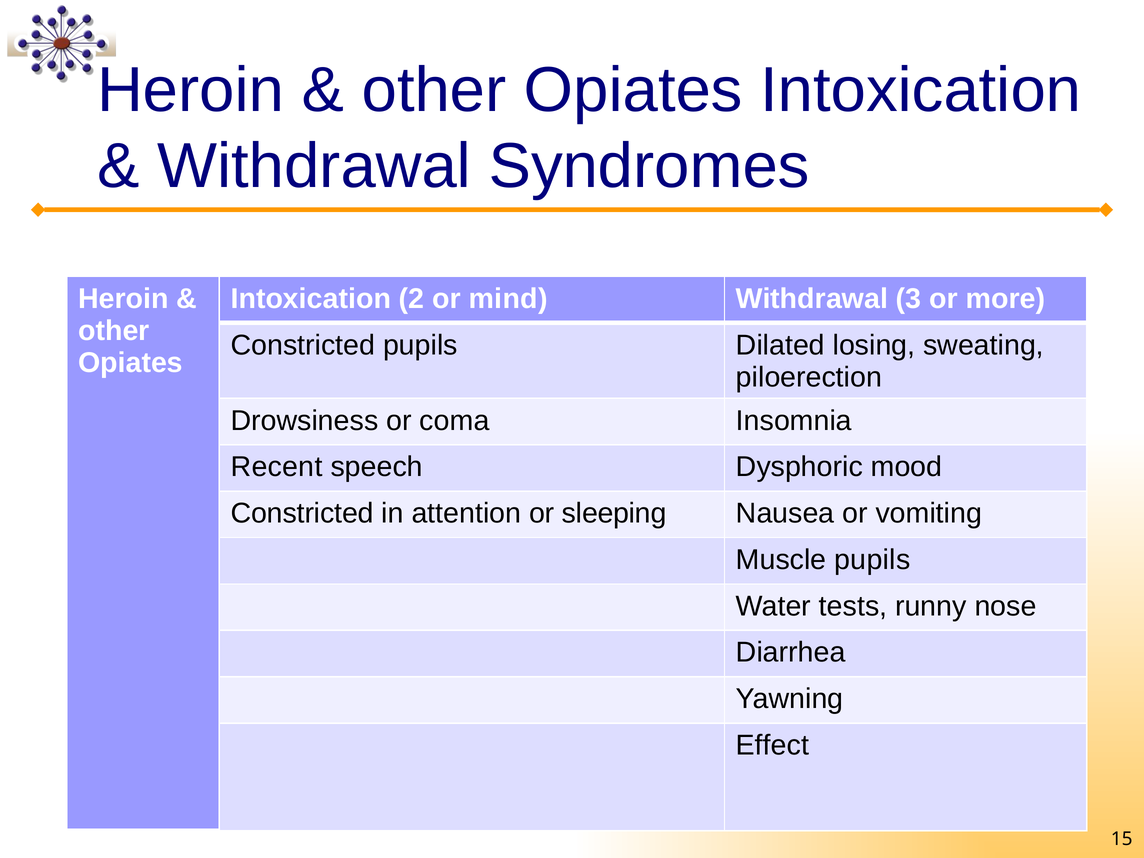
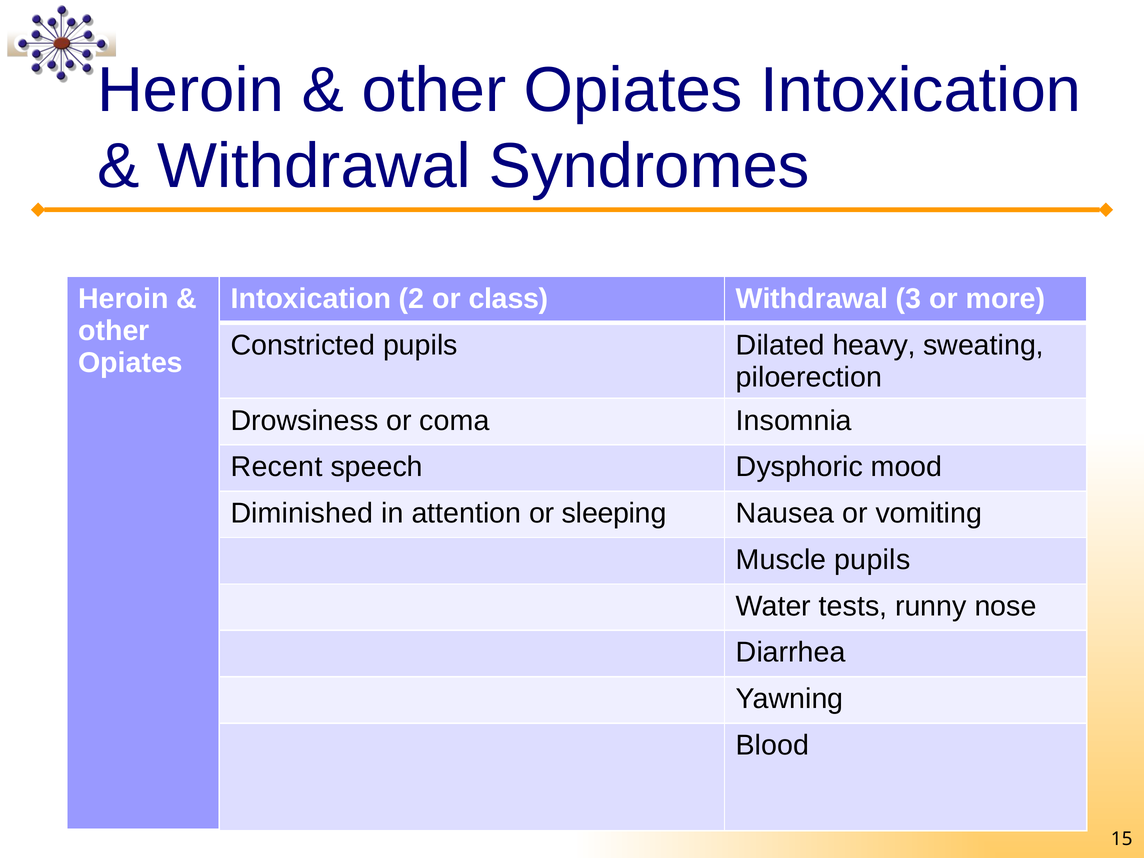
mind: mind -> class
losing: losing -> heavy
Constricted at (302, 513): Constricted -> Diminished
Effect: Effect -> Blood
